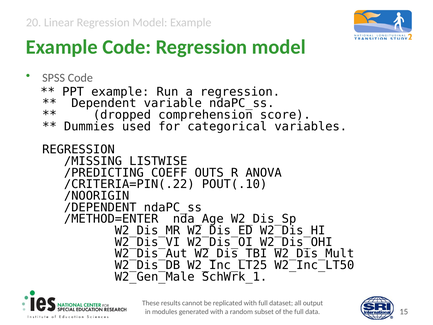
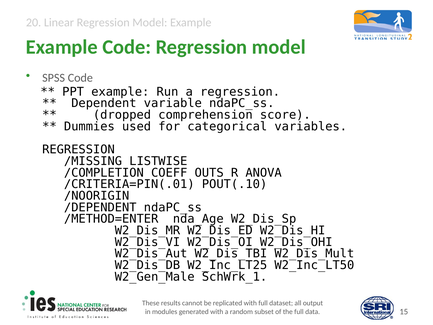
/PREDICTING: /PREDICTING -> /COMPLETION
/CRITERIA=PIN(.22: /CRITERIA=PIN(.22 -> /CRITERIA=PIN(.01
